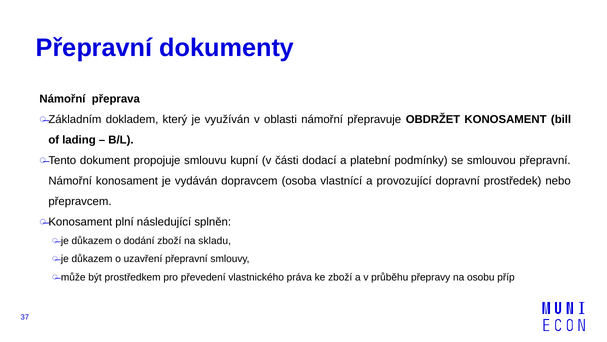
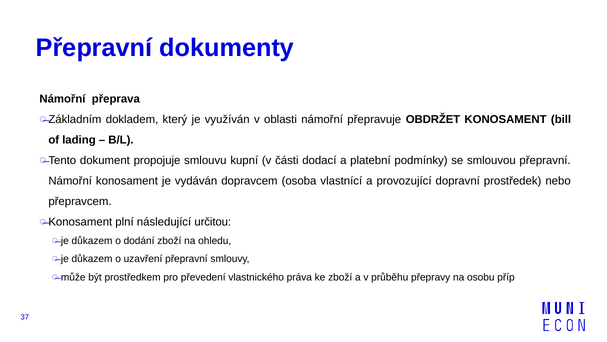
splněn: splněn -> určitou
skladu: skladu -> ohledu
